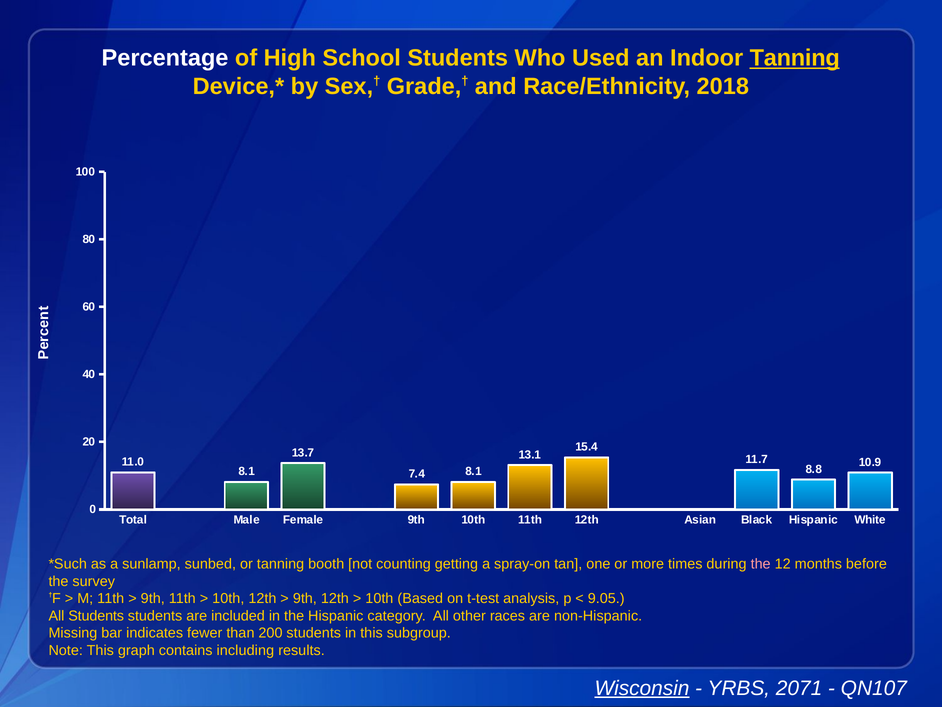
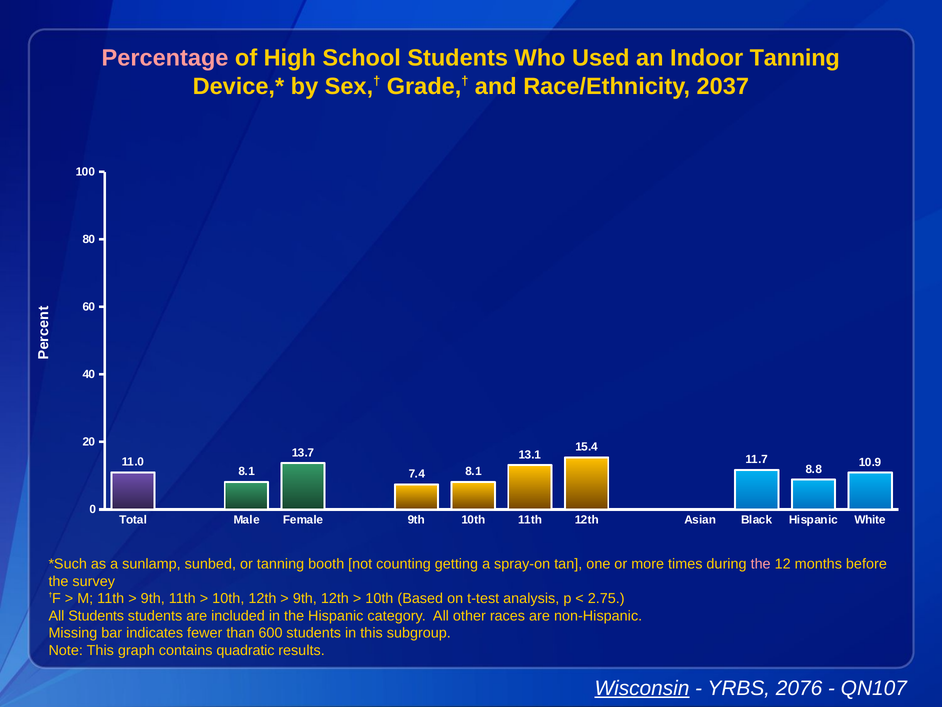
Percentage colour: white -> pink
Tanning at (795, 58) underline: present -> none
2018: 2018 -> 2037
9.05: 9.05 -> 2.75
200: 200 -> 600
including: including -> quadratic
2071: 2071 -> 2076
